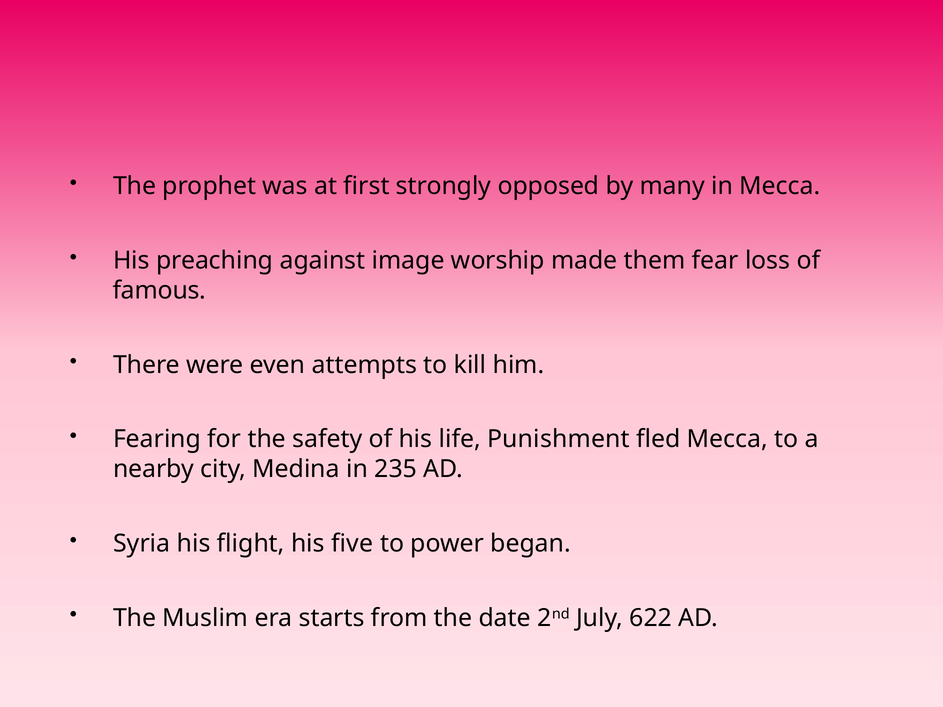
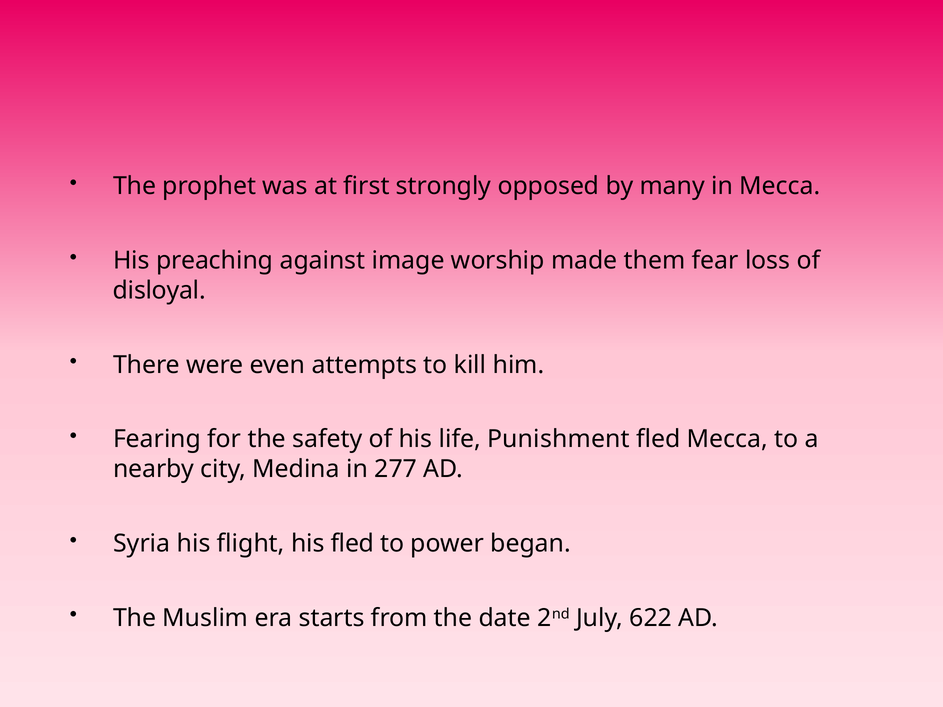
famous: famous -> disloyal
235: 235 -> 277
his five: five -> fled
